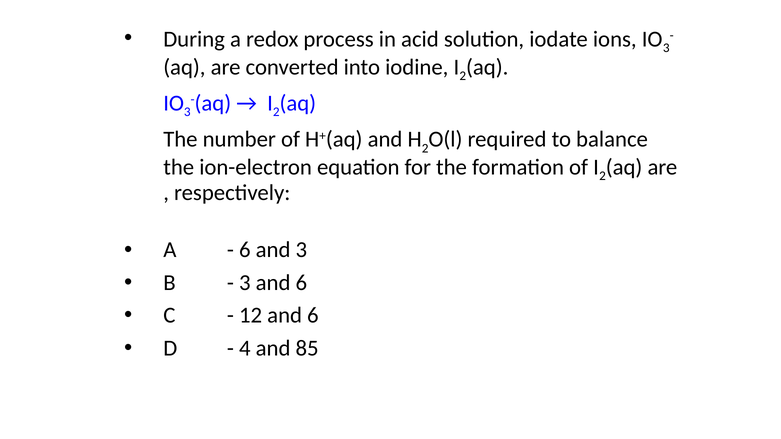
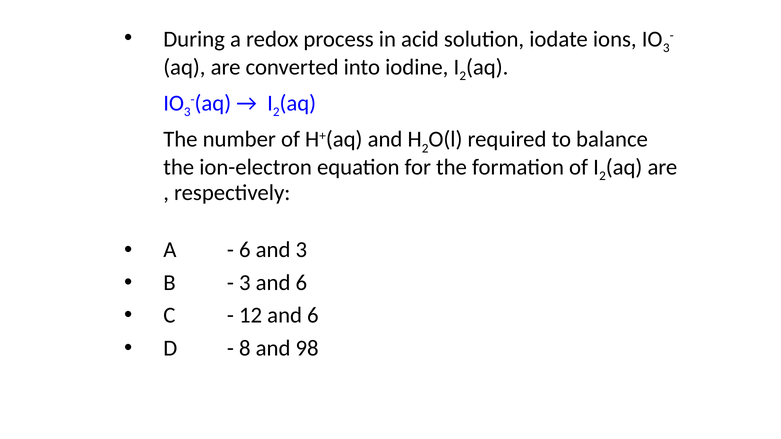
4: 4 -> 8
85: 85 -> 98
